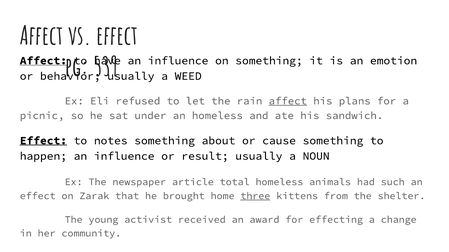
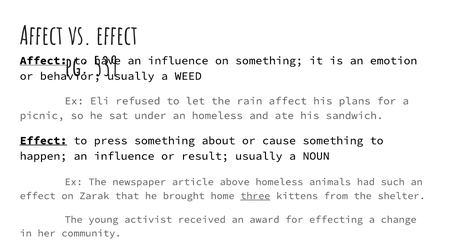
affect at (288, 101) underline: present -> none
notes: notes -> press
total: total -> above
